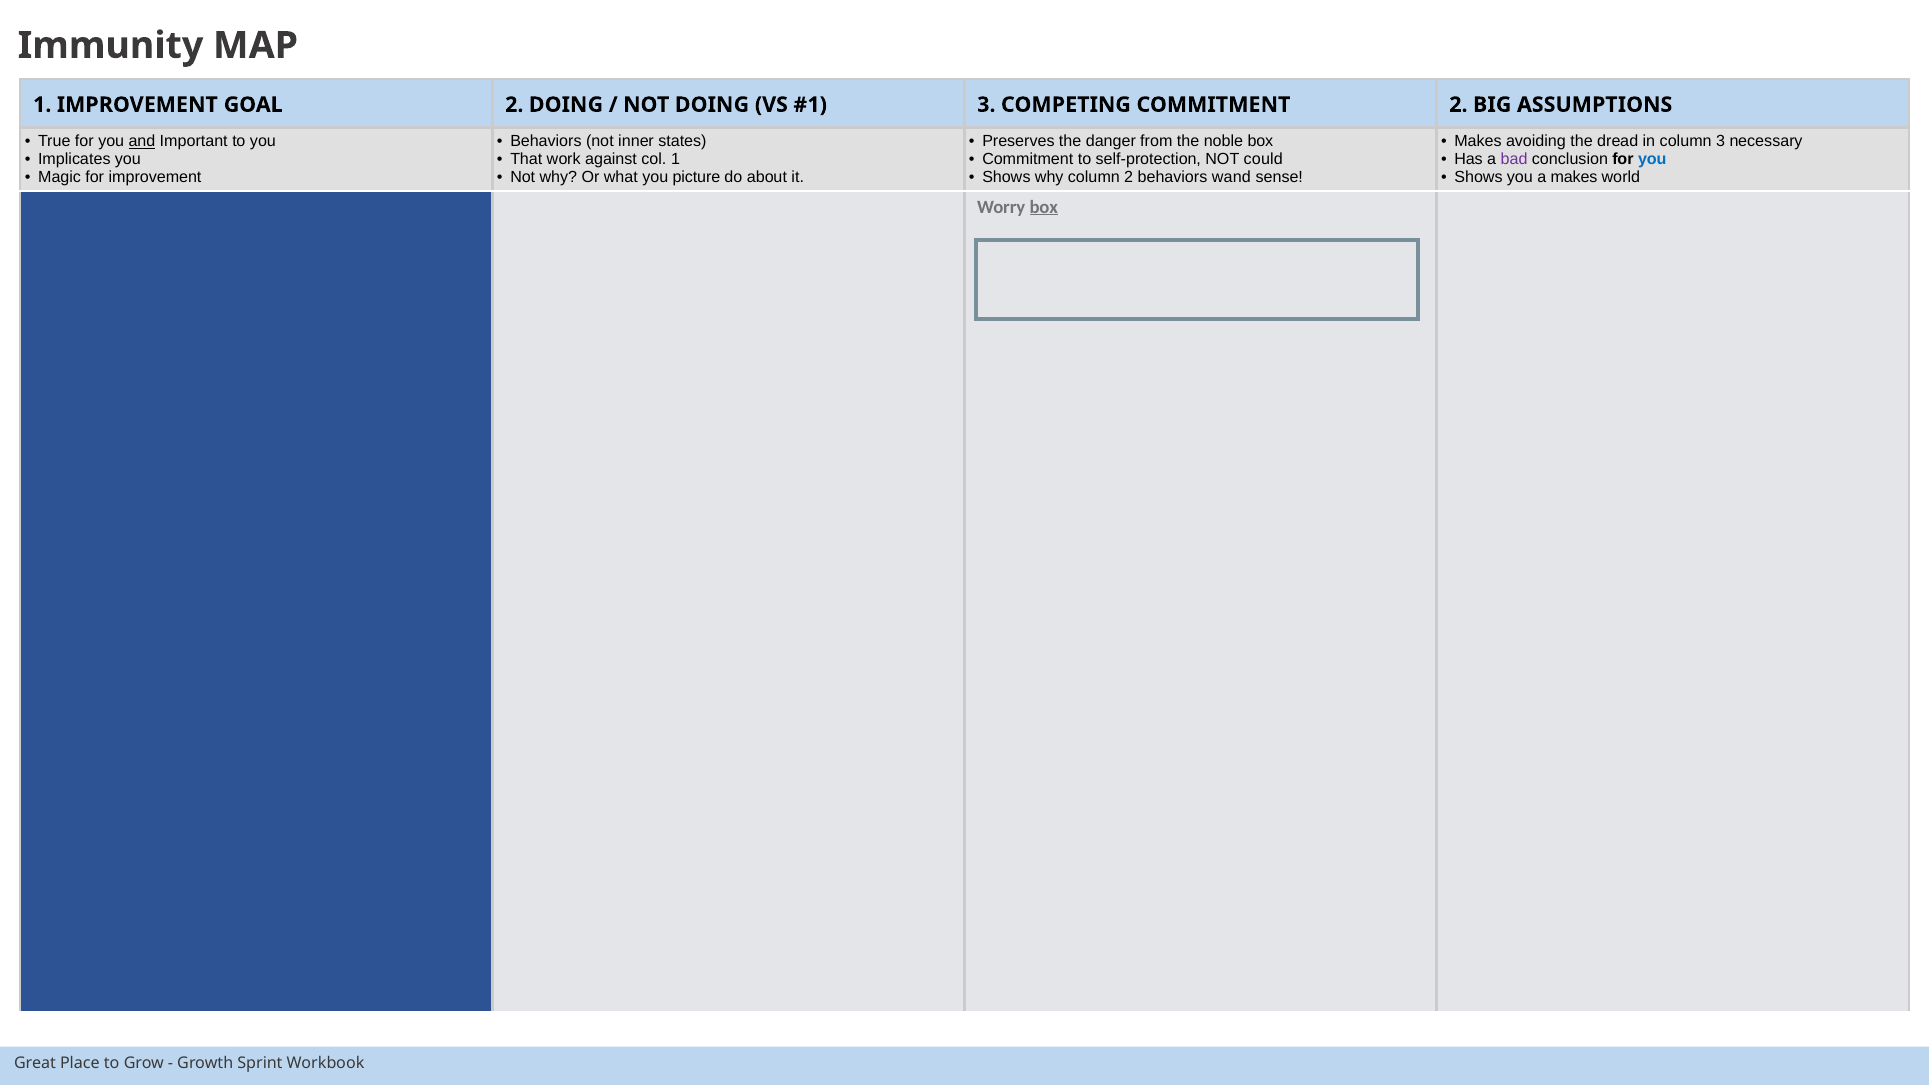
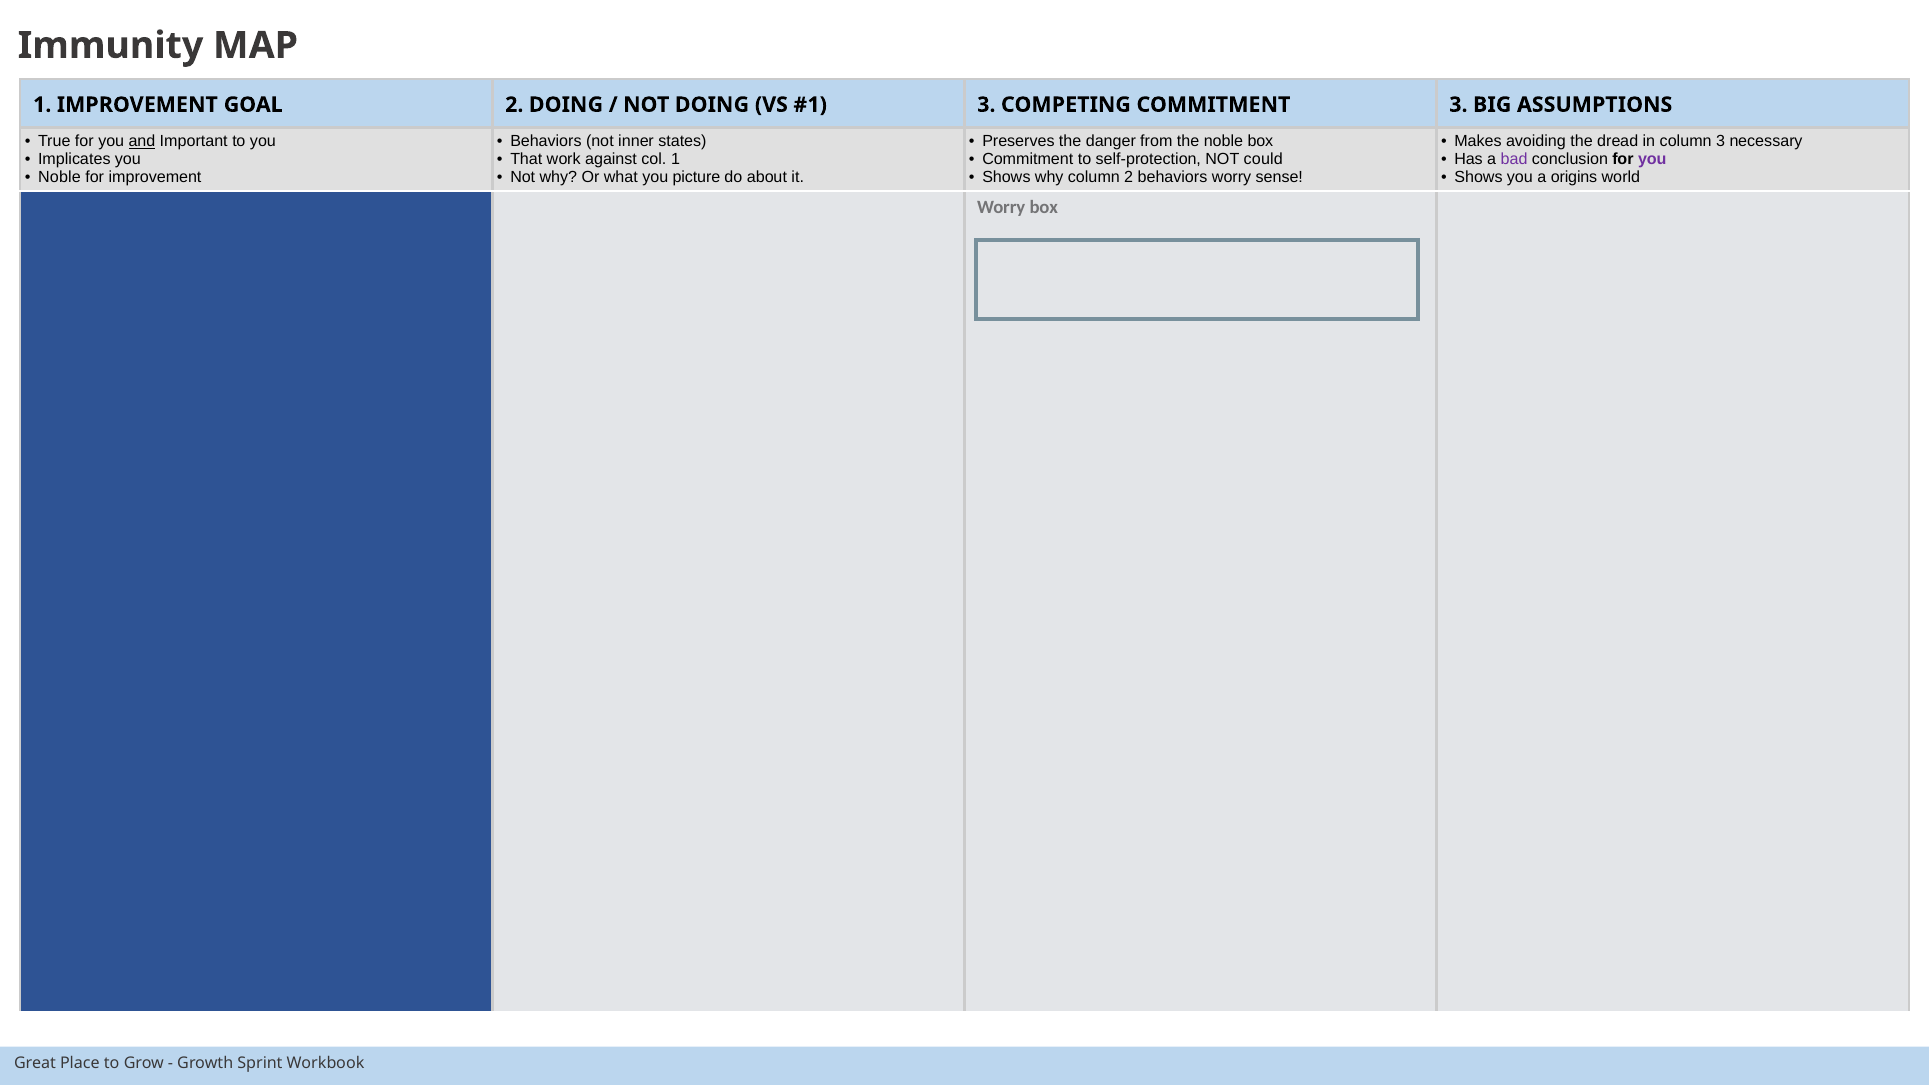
COMMITMENT 2: 2 -> 3
you at (1652, 159) colour: blue -> purple
Magic at (60, 177): Magic -> Noble
behaviors wand: wand -> worry
a makes: makes -> origins
box at (1044, 207) underline: present -> none
